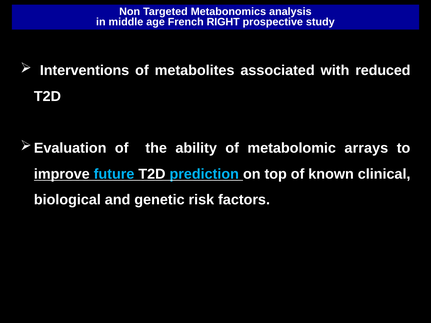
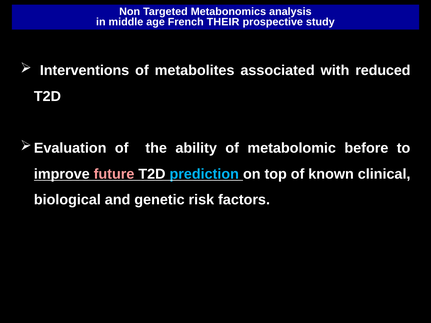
RIGHT: RIGHT -> THEIR
arrays: arrays -> before
future colour: light blue -> pink
